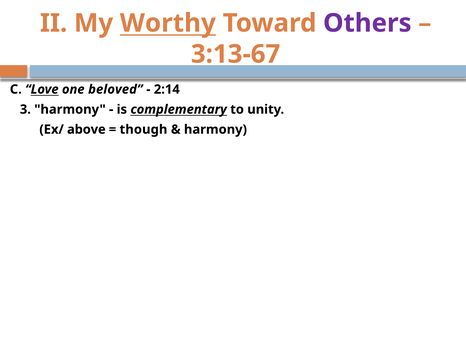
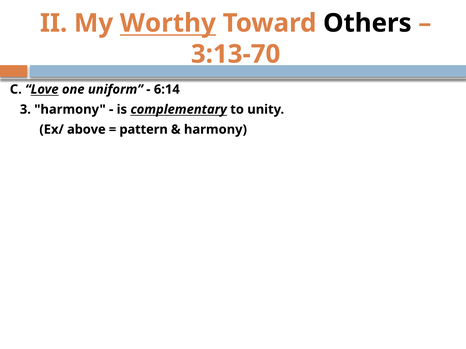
Others colour: purple -> black
3:13-67: 3:13-67 -> 3:13-70
beloved: beloved -> uniform
2:14: 2:14 -> 6:14
though: though -> pattern
